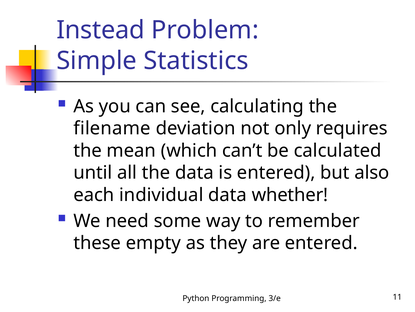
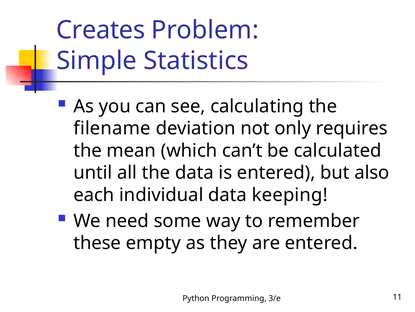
Instead: Instead -> Creates
whether: whether -> keeping
